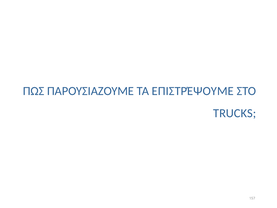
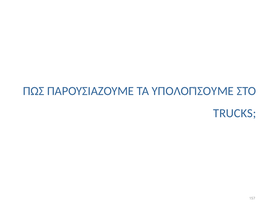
ΕΠΙΣΤΡΈΨΟΥΜΕ: ΕΠΙΣΤΡΈΨΟΥΜΕ -> ΥΠΟΛΟΓΊΣΟΥΜΕ
